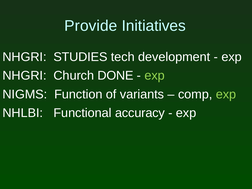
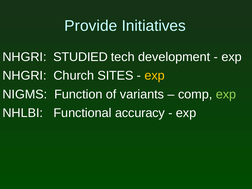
STUDIES: STUDIES -> STUDIED
DONE: DONE -> SITES
exp at (155, 76) colour: light green -> yellow
